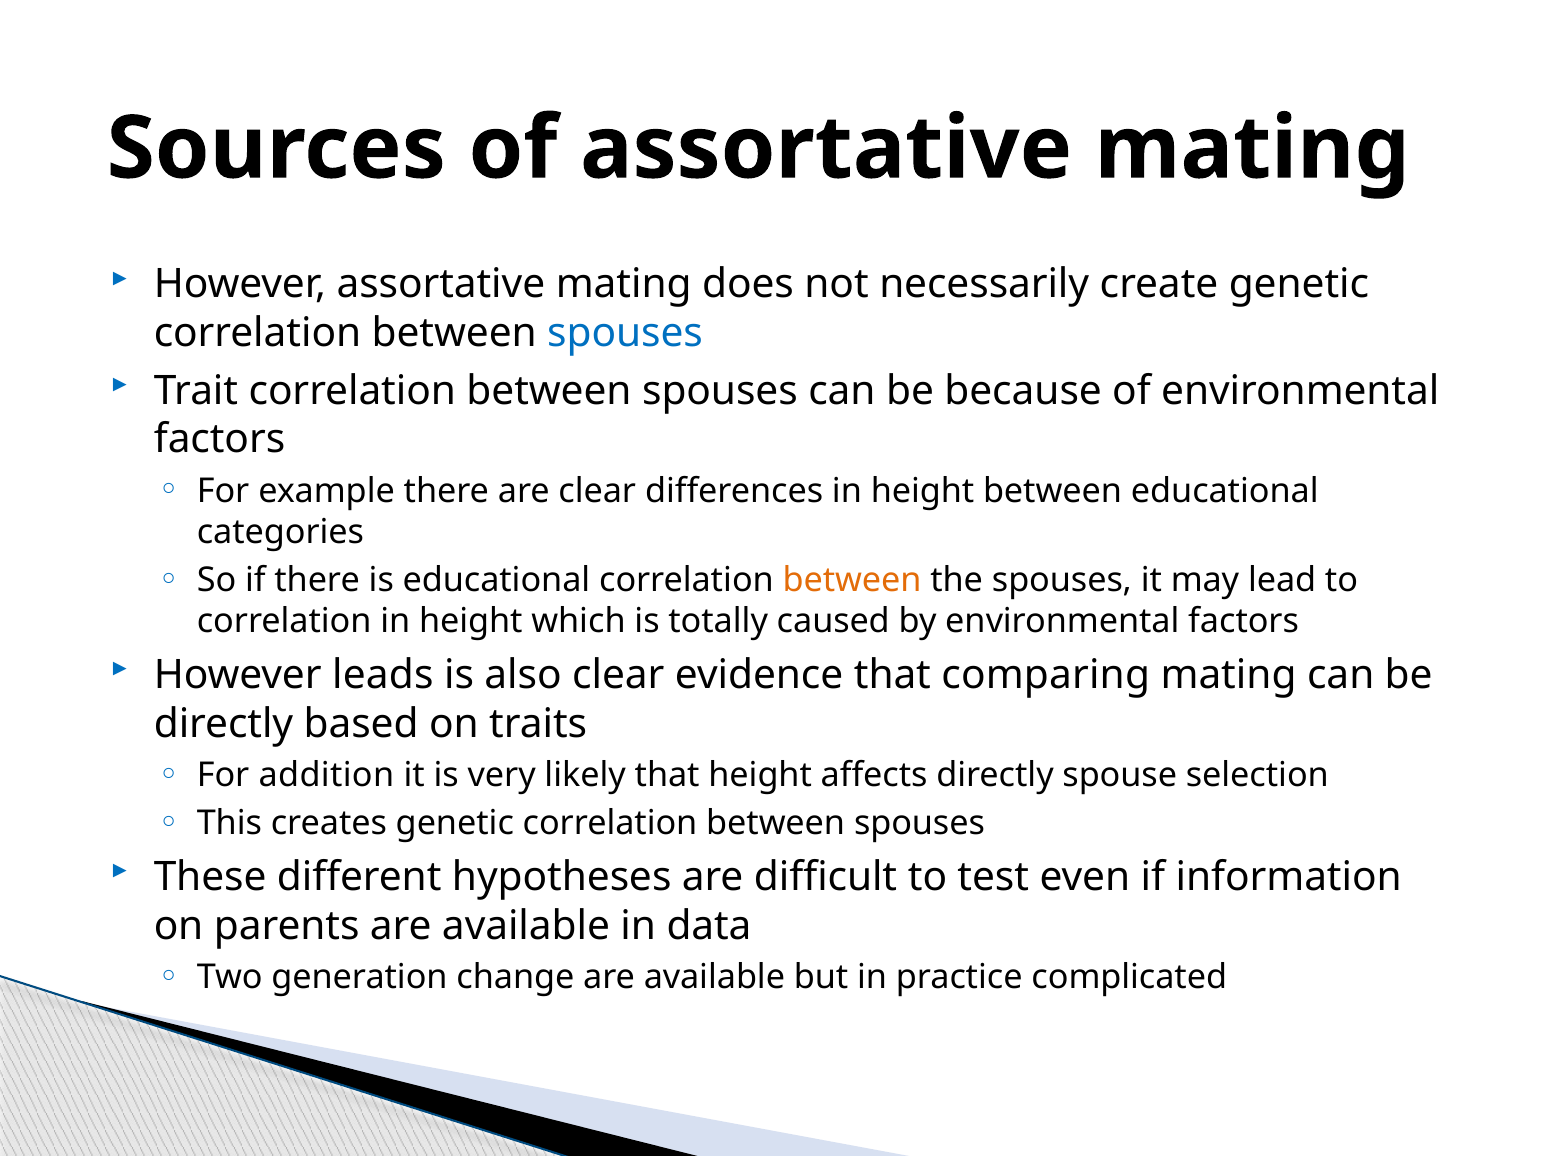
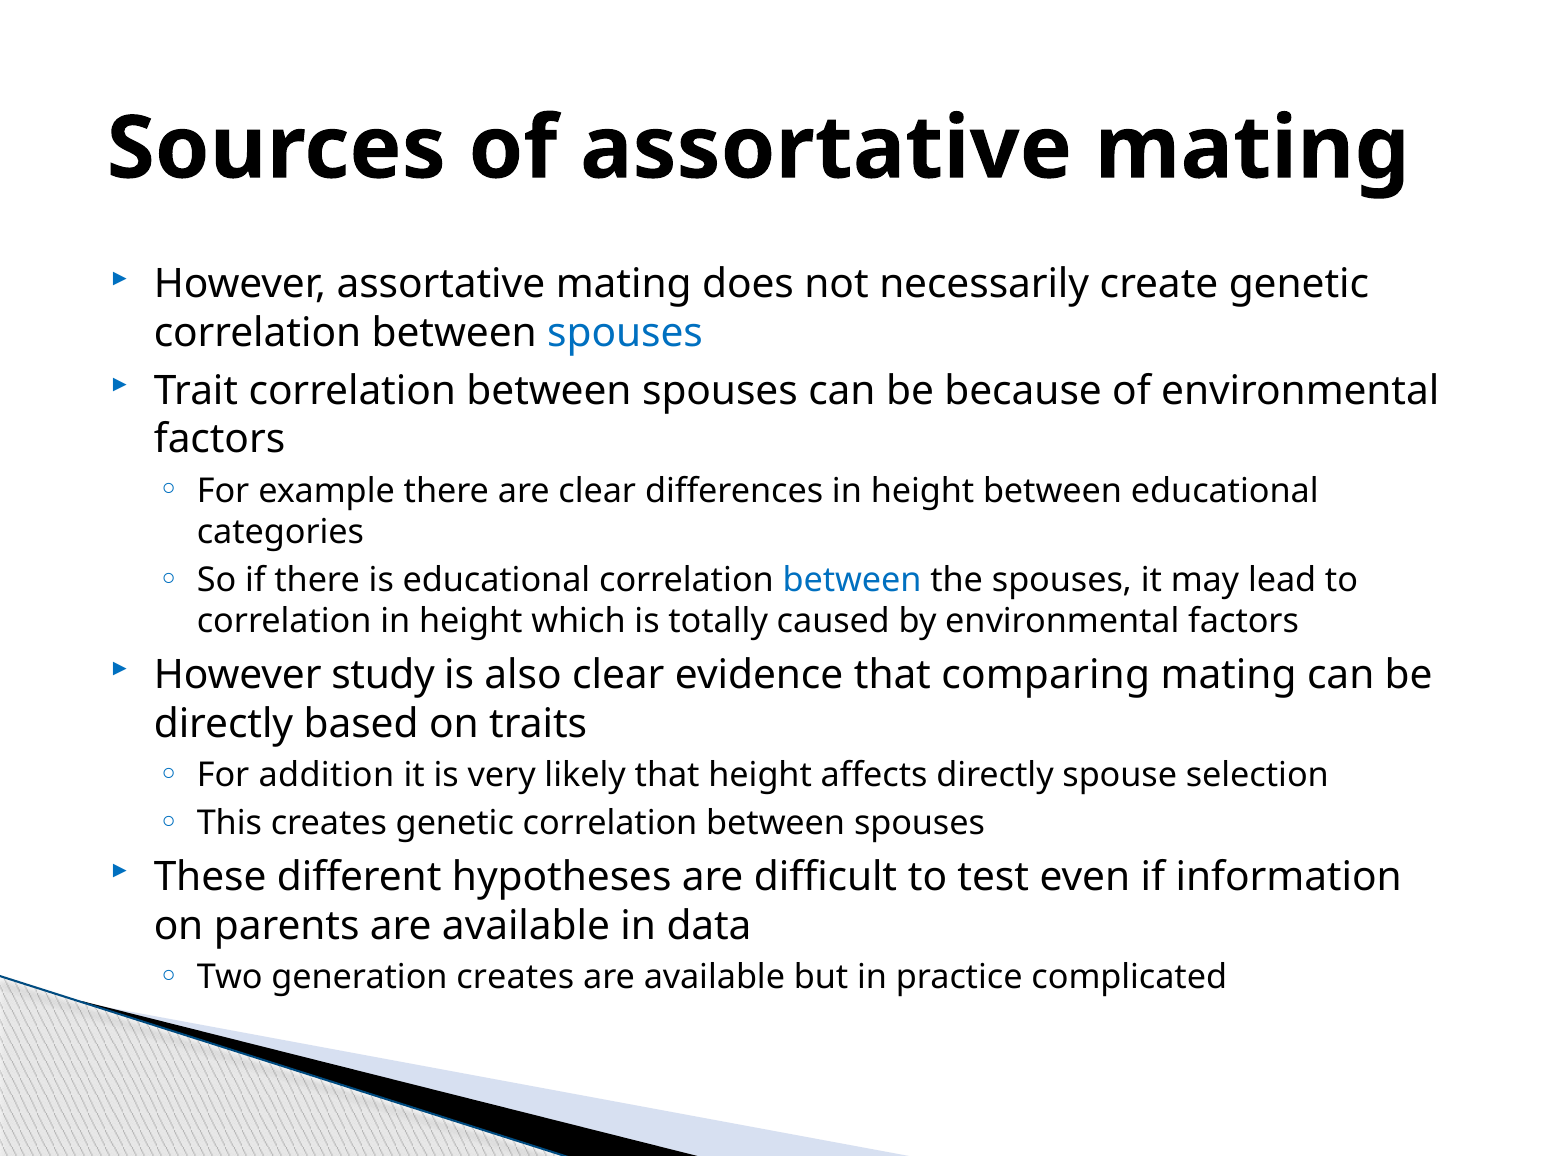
between at (852, 580) colour: orange -> blue
leads: leads -> study
generation change: change -> creates
